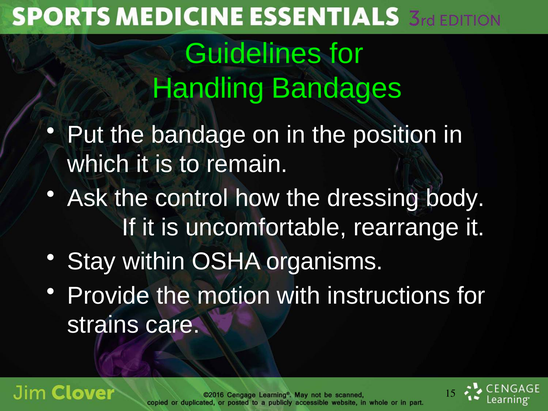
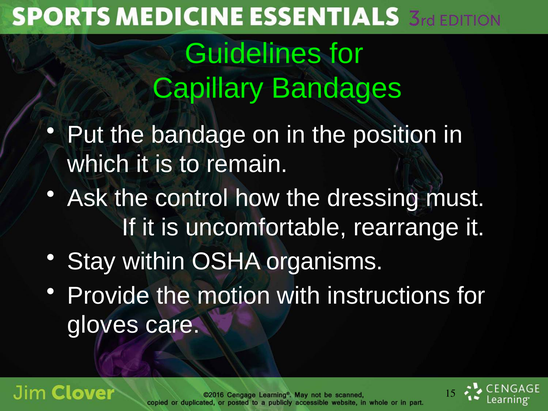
Handling: Handling -> Capillary
body: body -> must
strains: strains -> gloves
